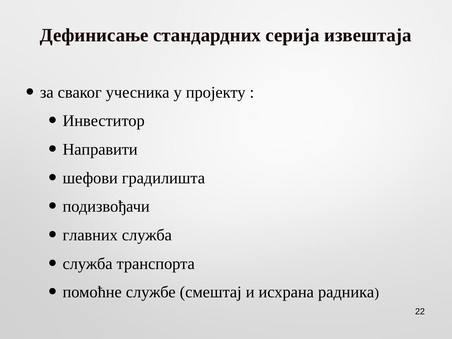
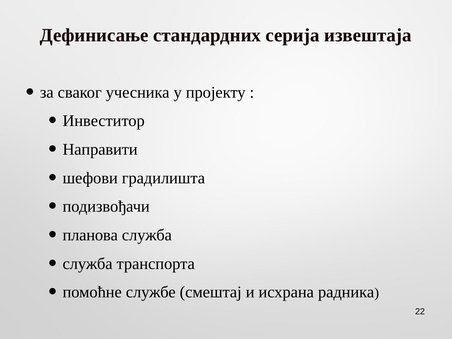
главних: главних -> планова
